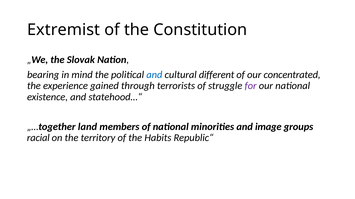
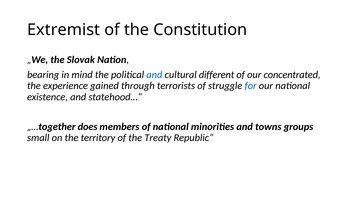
for colour: purple -> blue
land: land -> does
image: image -> towns
racial: racial -> small
Habits: Habits -> Treaty
